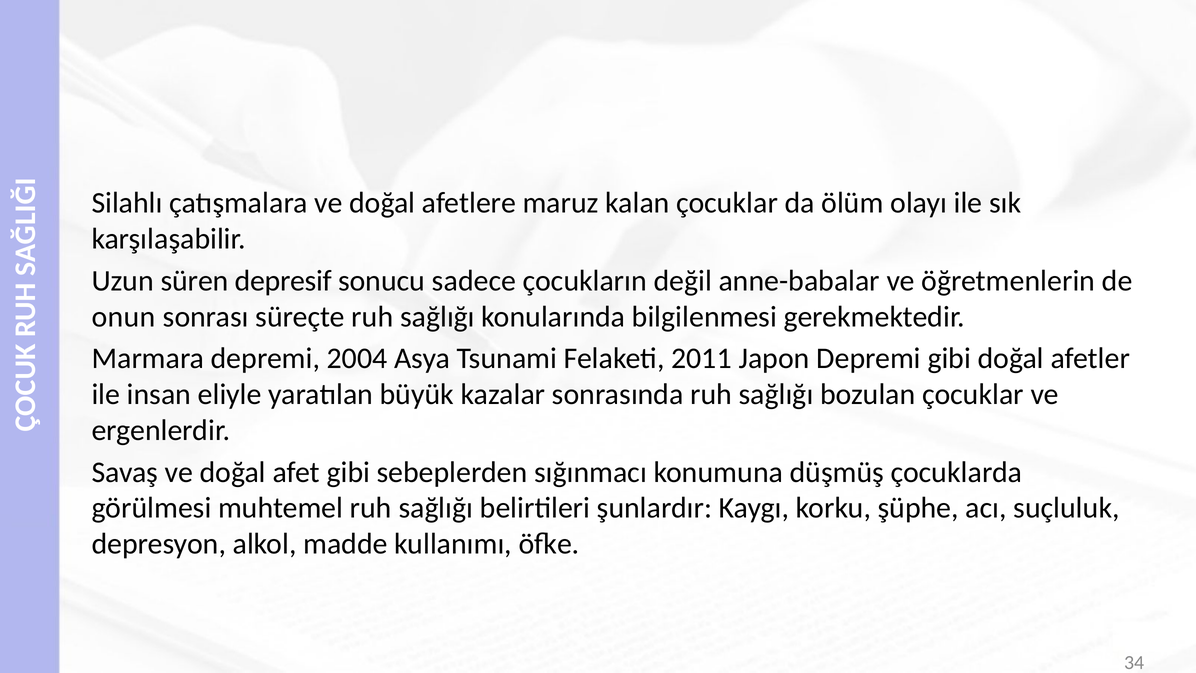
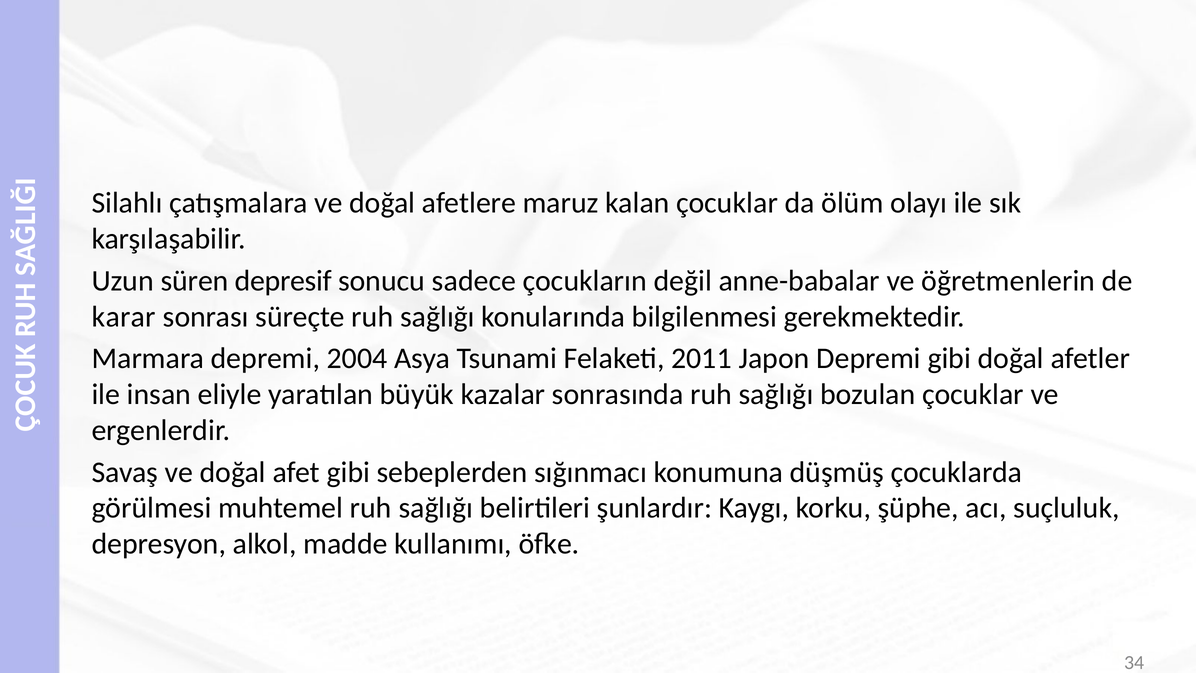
onun: onun -> karar
